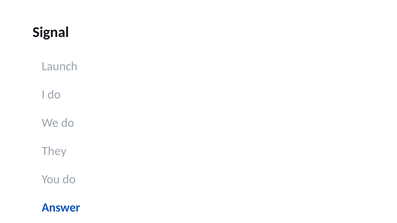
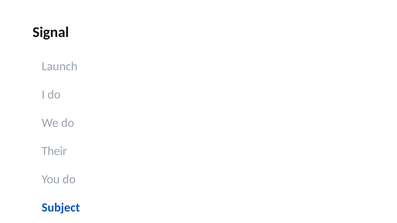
They: They -> Their
Answer: Answer -> Subject
